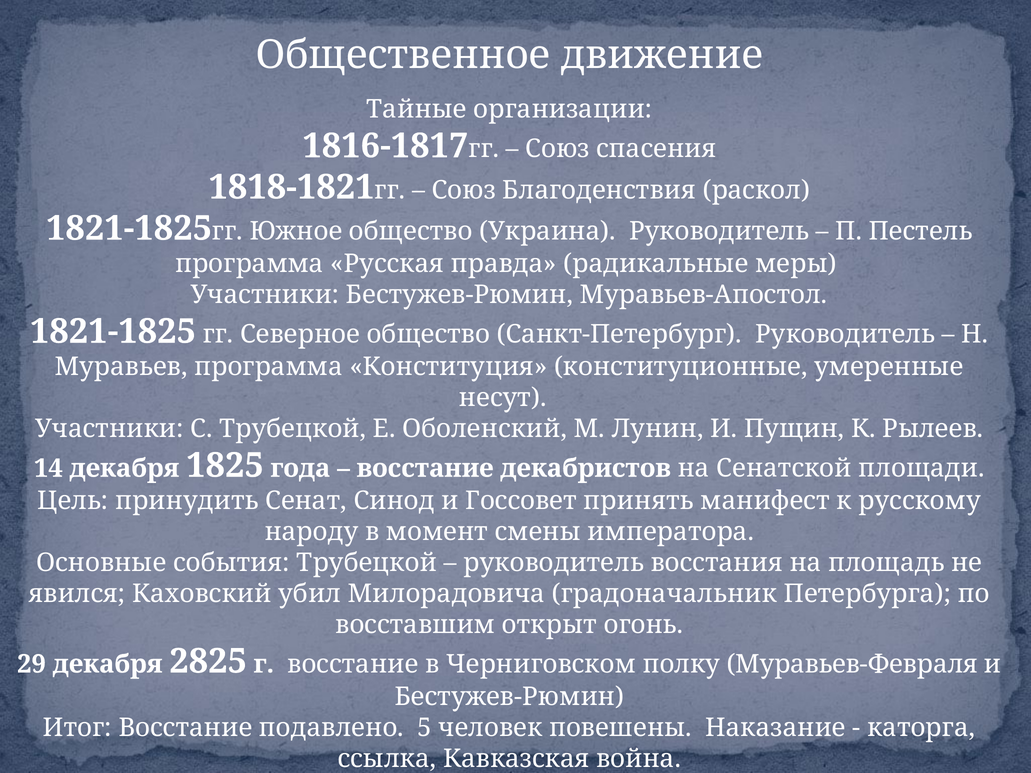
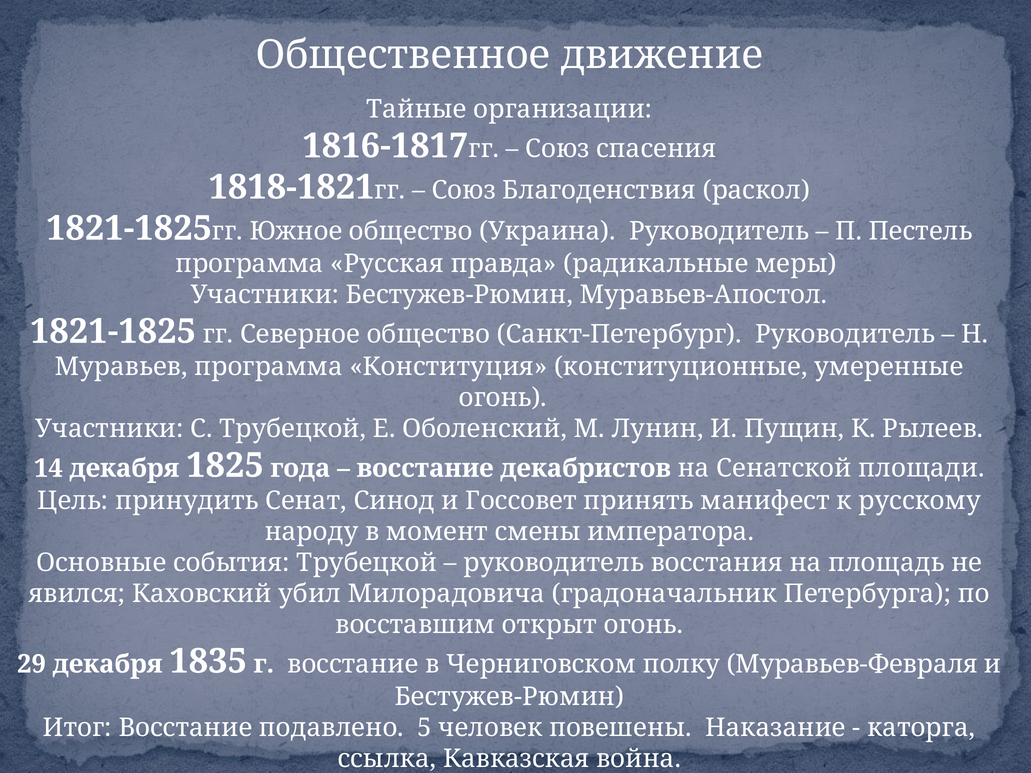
несут at (503, 398): несут -> огонь
2825: 2825 -> 1835
